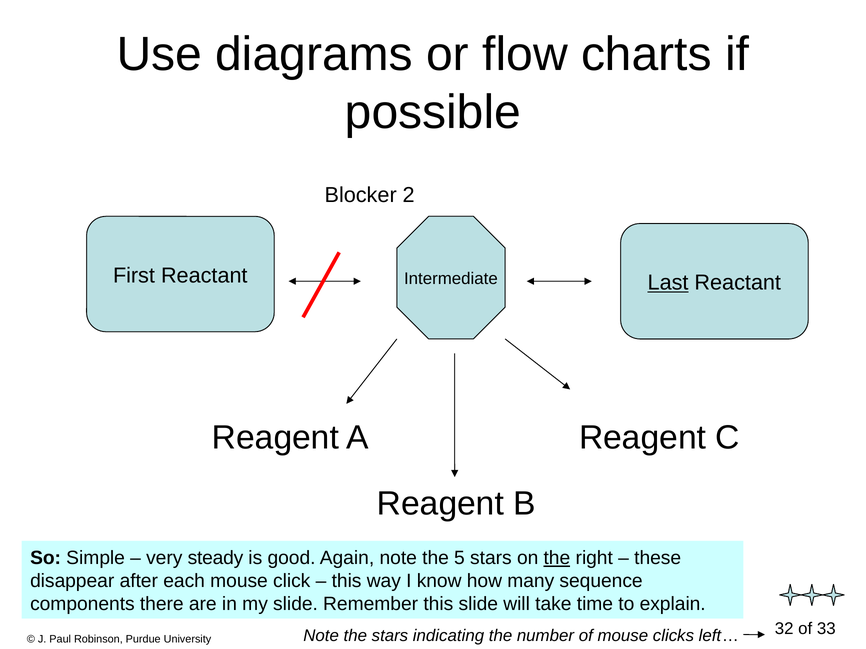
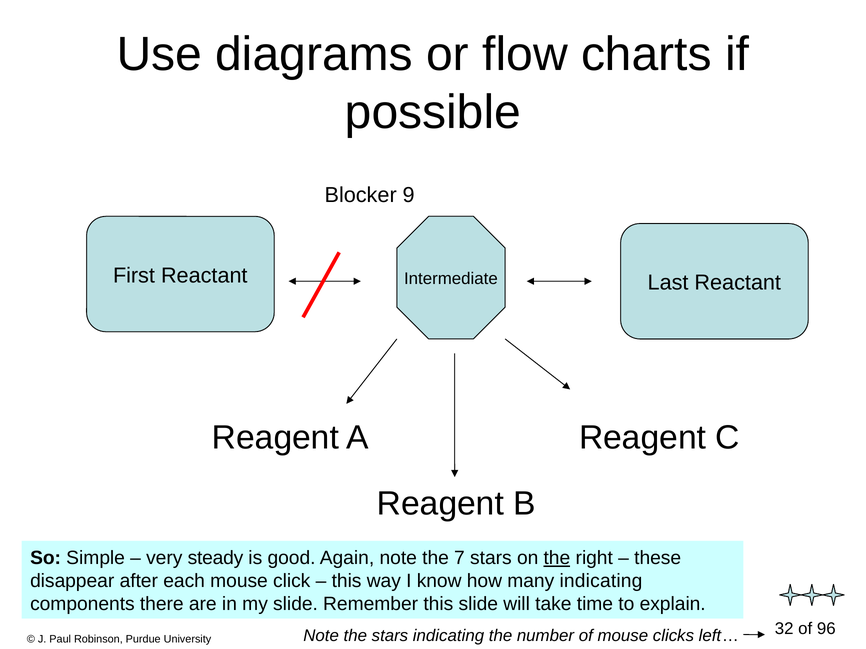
2: 2 -> 9
Last underline: present -> none
5: 5 -> 7
many sequence: sequence -> indicating
33: 33 -> 96
